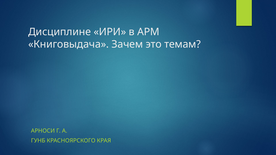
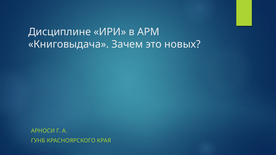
темам: темам -> новых
